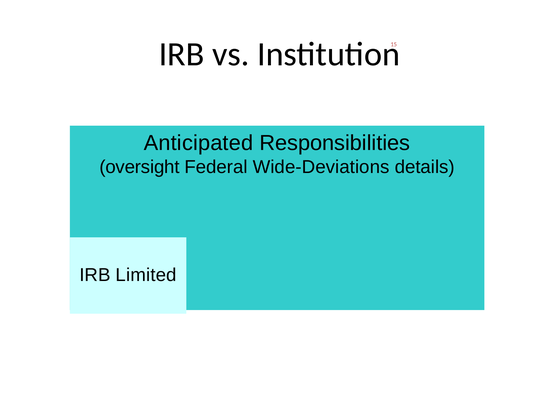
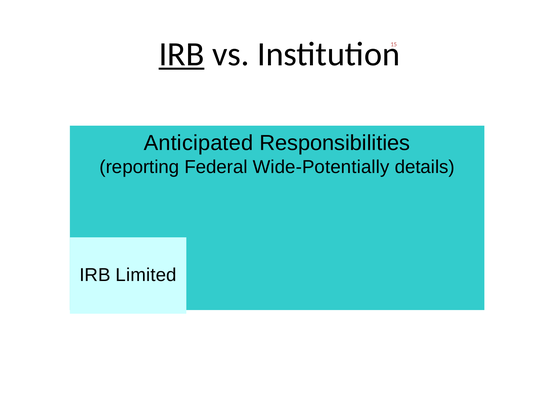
IRB at (182, 54) underline: none -> present
oversight: oversight -> reporting
Wide-Deviations: Wide-Deviations -> Wide-Potentially
